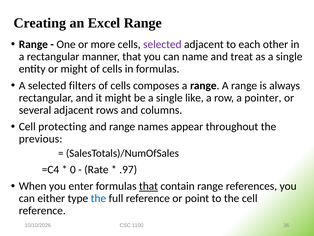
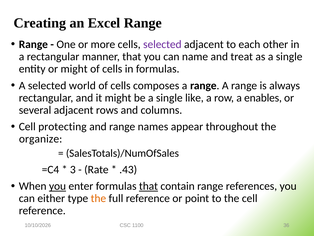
filters: filters -> world
pointer: pointer -> enables
previous: previous -> organize
0: 0 -> 3
.97: .97 -> .43
you at (58, 186) underline: none -> present
the at (98, 198) colour: blue -> orange
